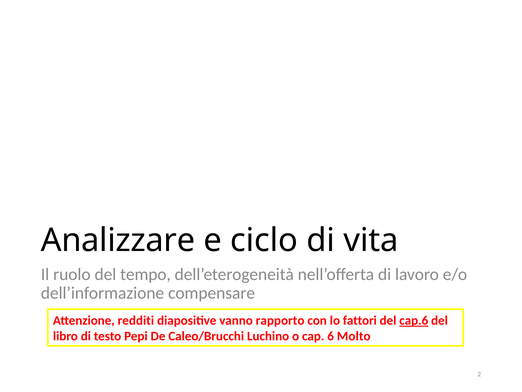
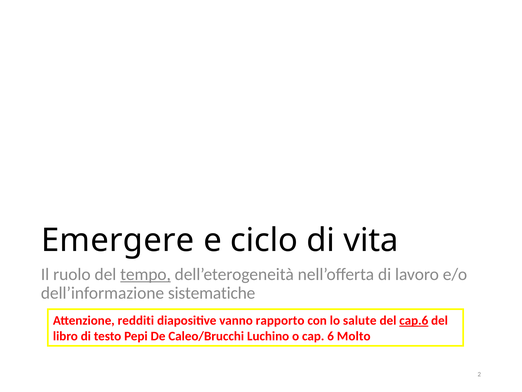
Analizzare: Analizzare -> Emergere
tempo underline: none -> present
compensare: compensare -> sistematiche
fattori: fattori -> salute
